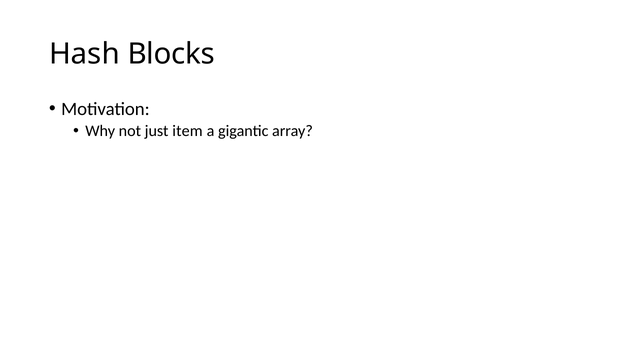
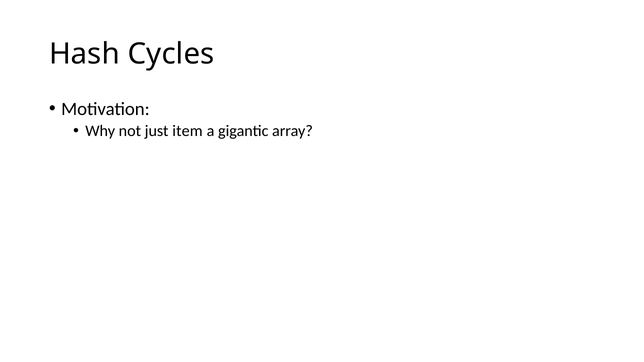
Blocks: Blocks -> Cycles
